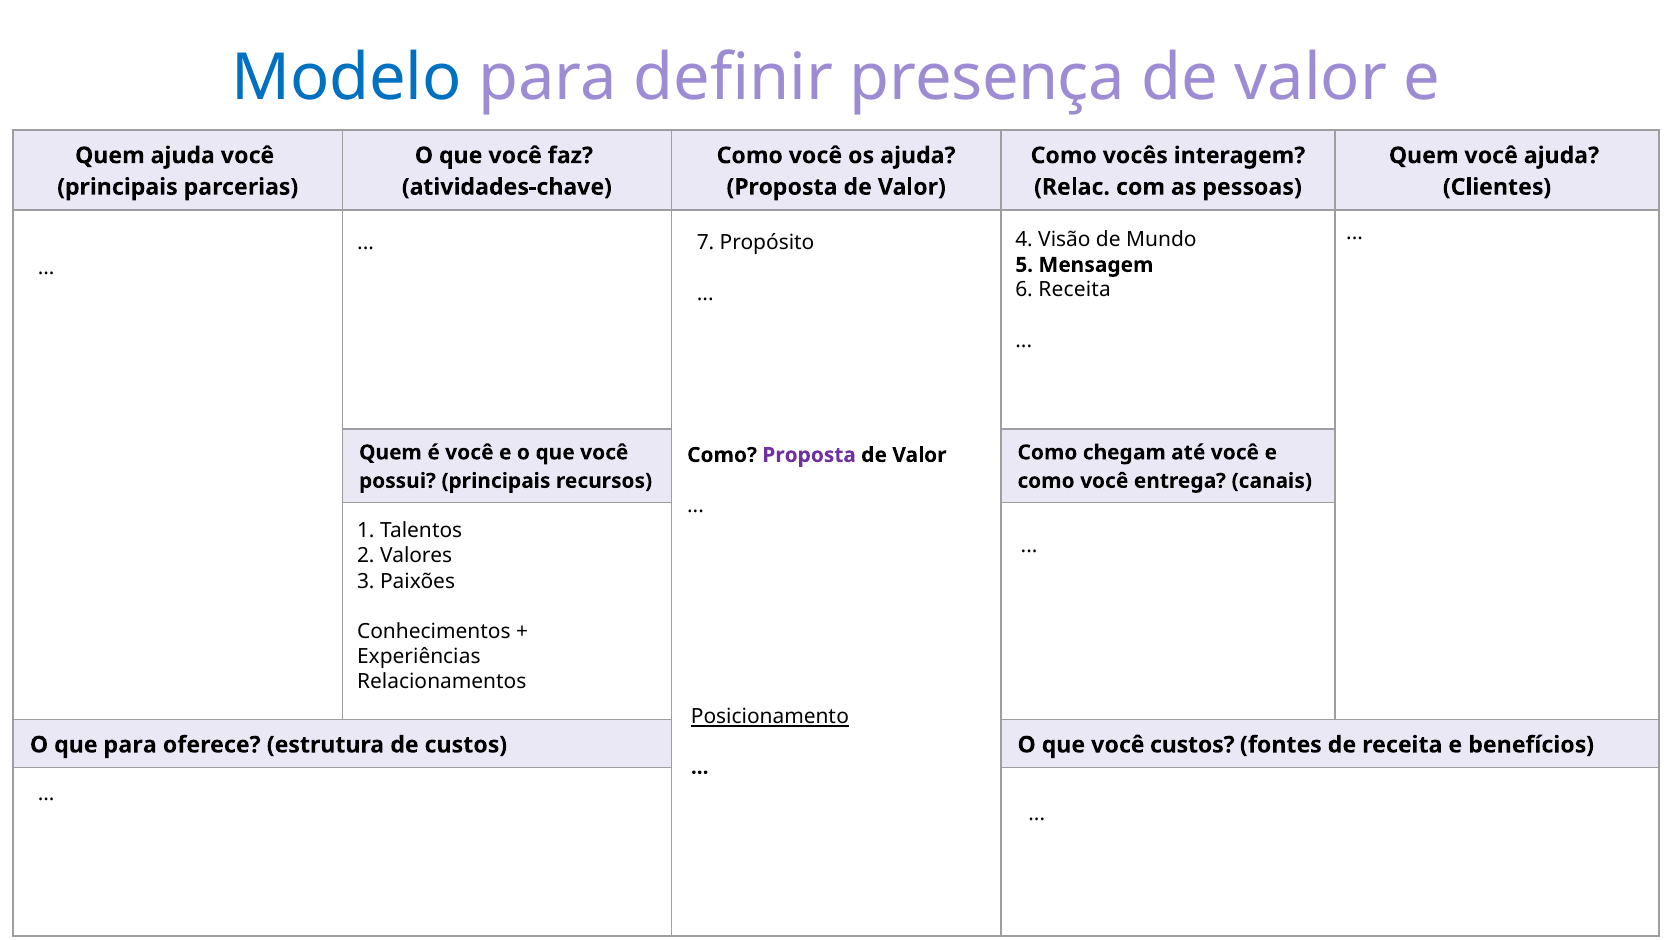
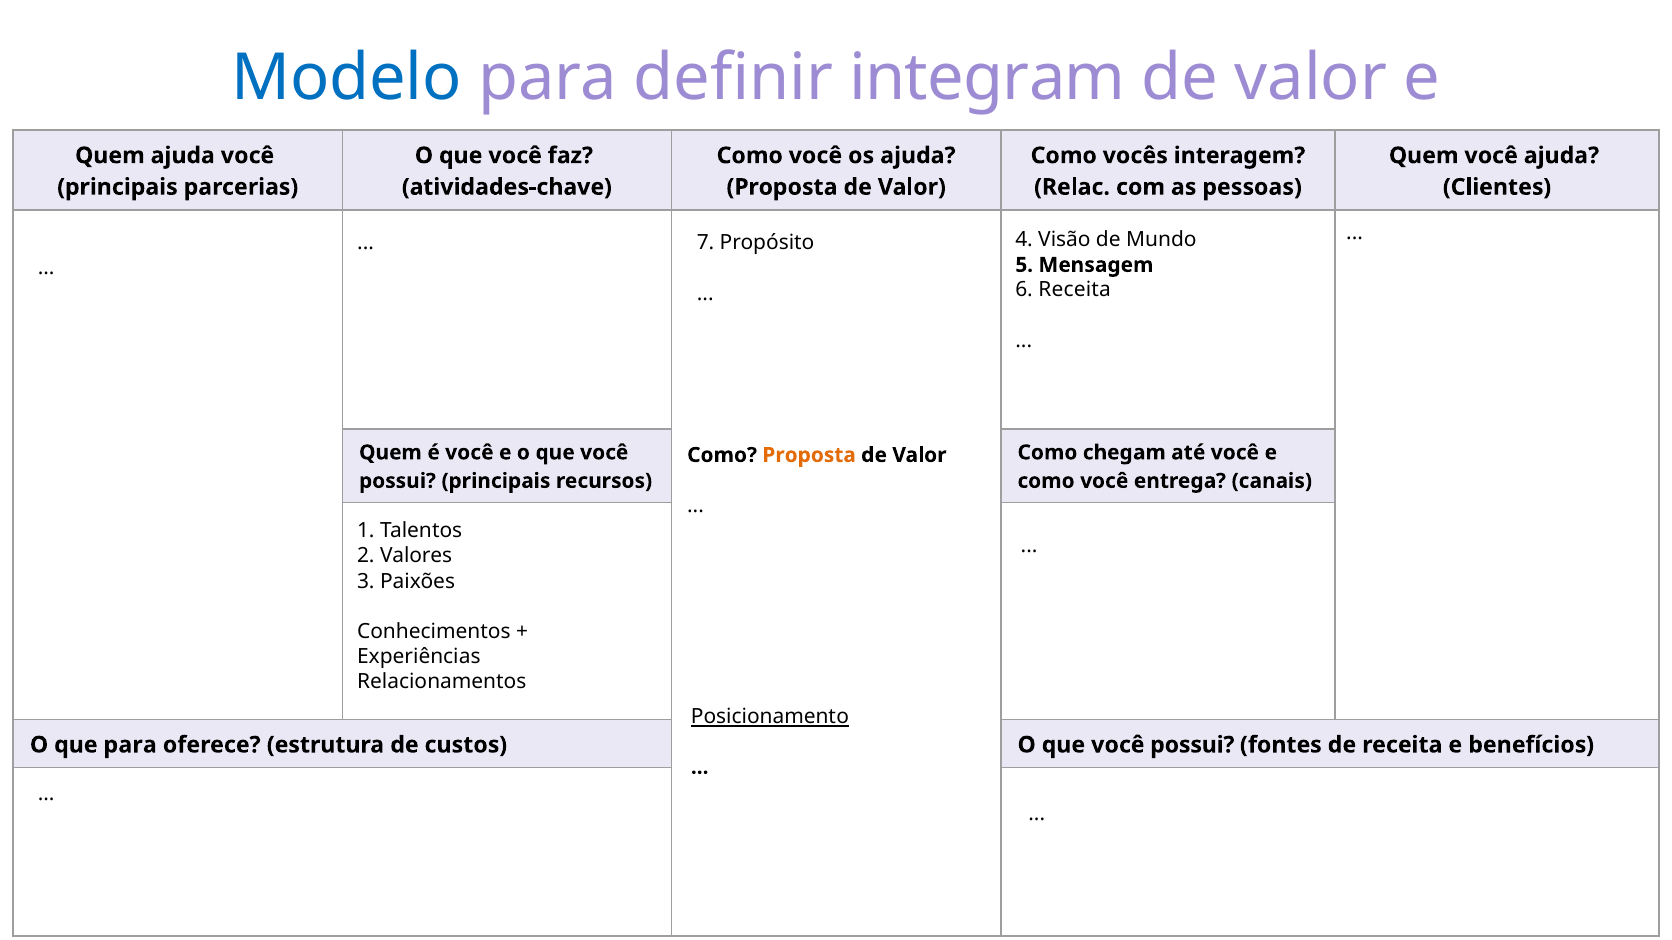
presença: presença -> integram
Proposta at (809, 455) colour: purple -> orange
custos at (1192, 745): custos -> possui
